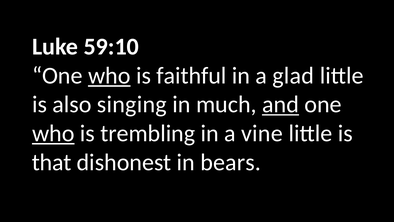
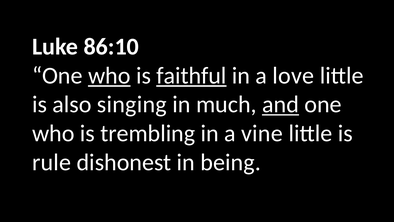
59:10: 59:10 -> 86:10
faithful underline: none -> present
glad: glad -> love
who at (53, 133) underline: present -> none
that: that -> rule
bears: bears -> being
